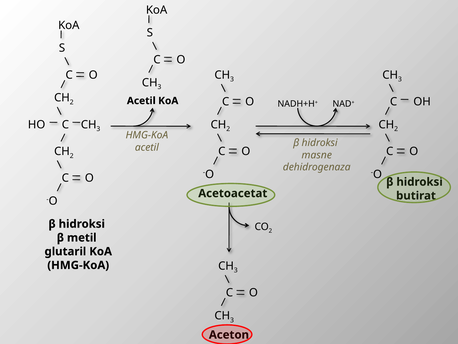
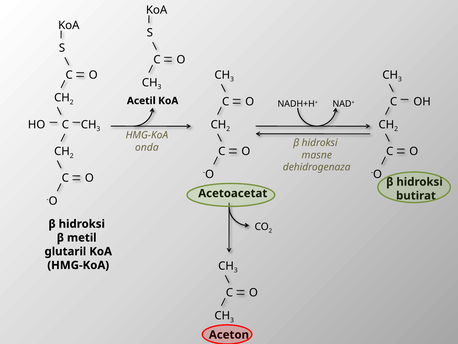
acetil at (147, 147): acetil -> onda
